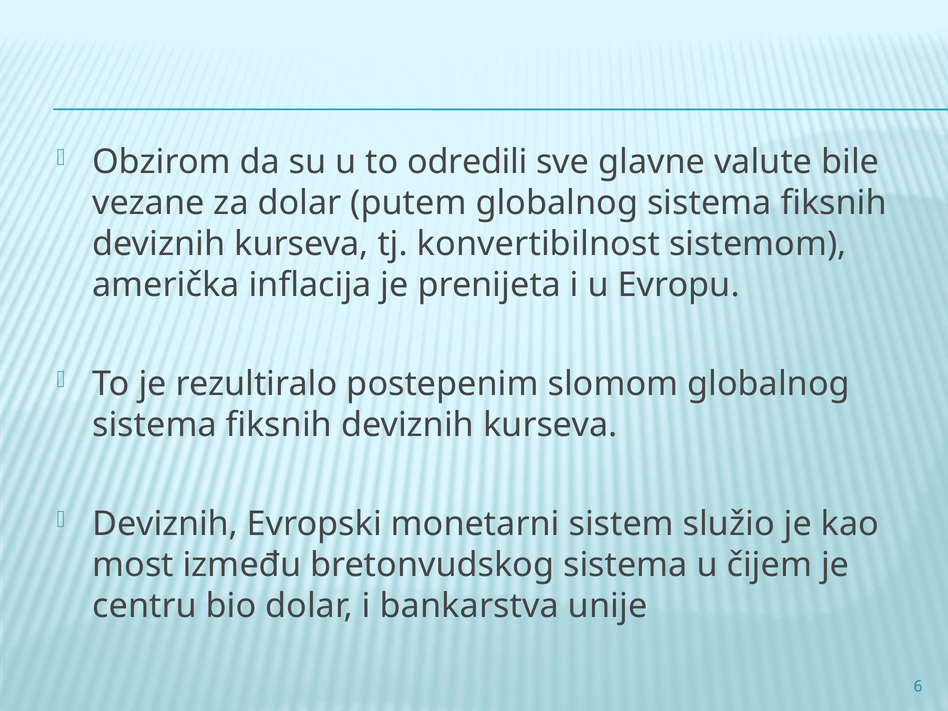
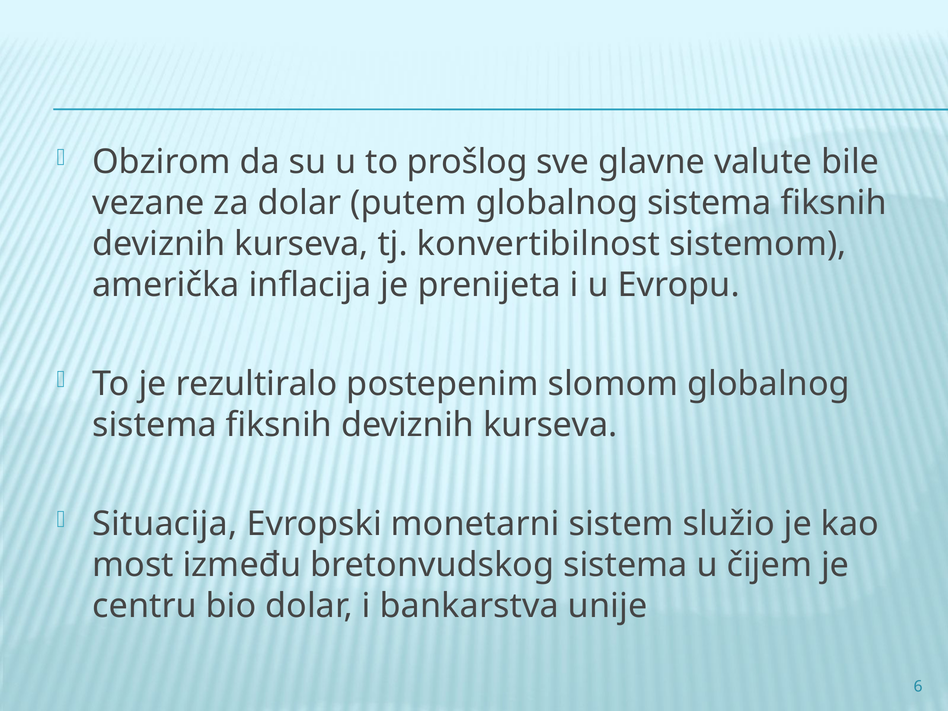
odredili: odredili -> prošlog
Deviznih at (165, 524): Deviznih -> Situacija
